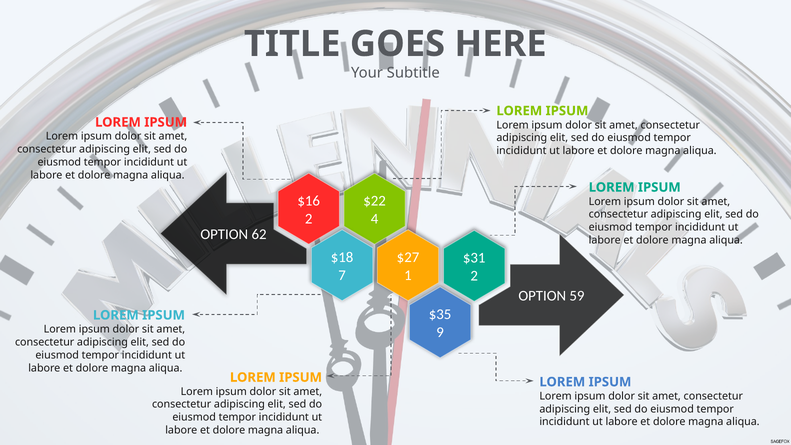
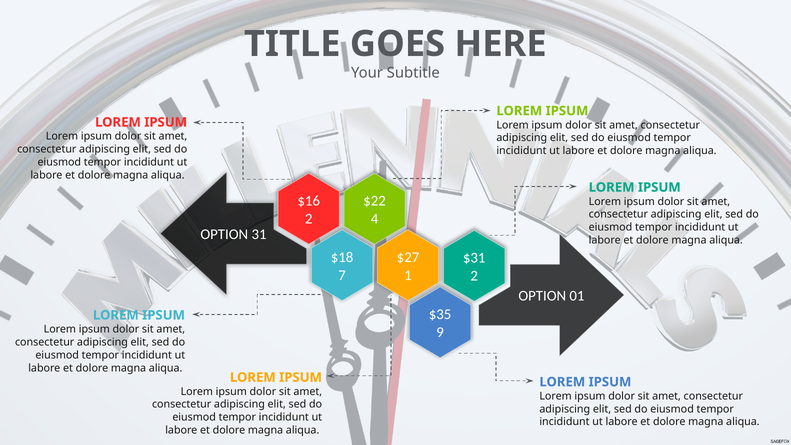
62: 62 -> 31
59: 59 -> 01
